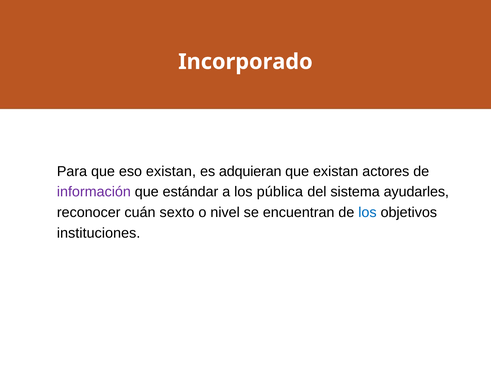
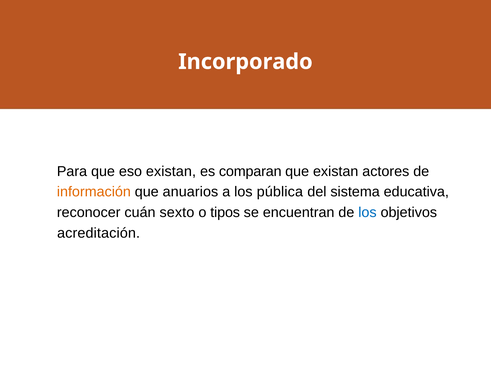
adquieran: adquieran -> comparan
información colour: purple -> orange
estándar: estándar -> anuarios
ayudarles: ayudarles -> educativa
nivel: nivel -> tipos
instituciones: instituciones -> acreditación
